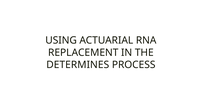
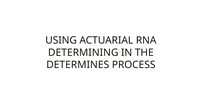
REPLACEMENT: REPLACEMENT -> DETERMINING
